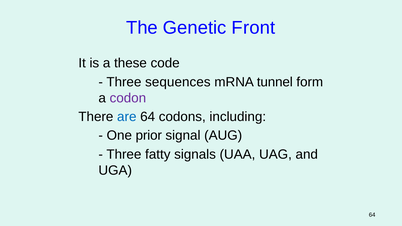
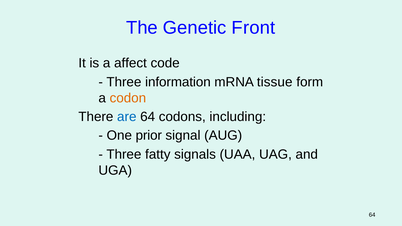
these: these -> affect
sequences: sequences -> information
tunnel: tunnel -> tissue
codon colour: purple -> orange
